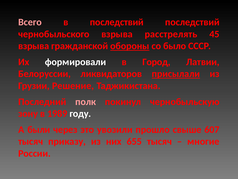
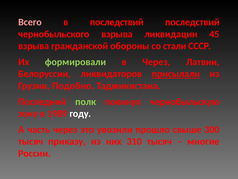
расстрелять: расстрелять -> ликвидации
обороны underline: present -> none
было: было -> стали
формировали colour: white -> light green
в Город: Город -> Через
Решение: Решение -> Подобно
полк colour: pink -> light green
были: были -> часть
607: 607 -> 300
655: 655 -> 310
